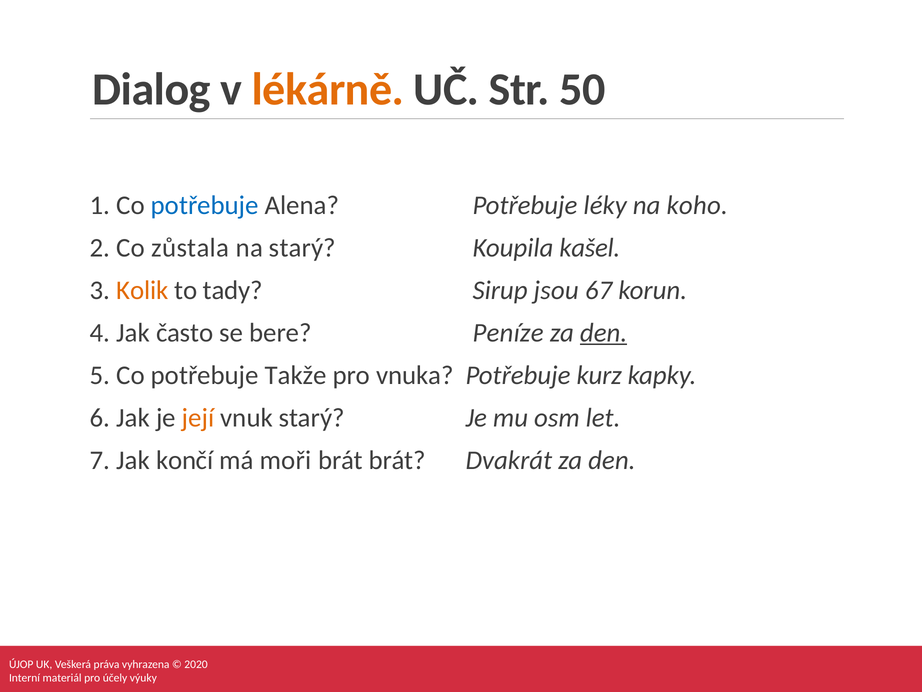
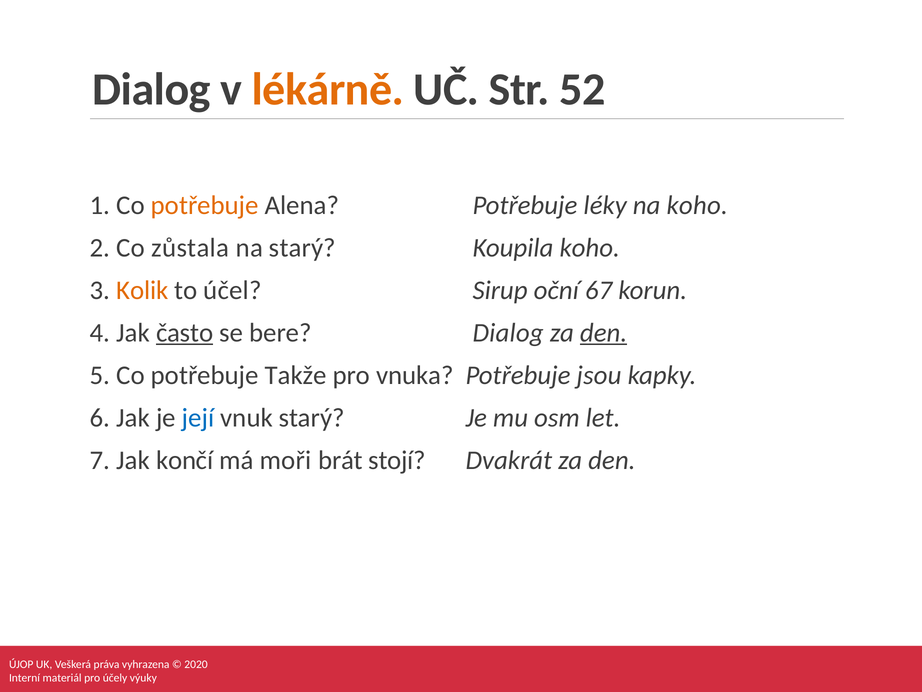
50: 50 -> 52
potřebuje at (205, 205) colour: blue -> orange
Koupila kašel: kašel -> koho
tady: tady -> účel
jsou: jsou -> oční
často underline: none -> present
Peníze at (508, 333): Peníze -> Dialog
kurz: kurz -> jsou
její colour: orange -> blue
brát brát: brát -> stojí
